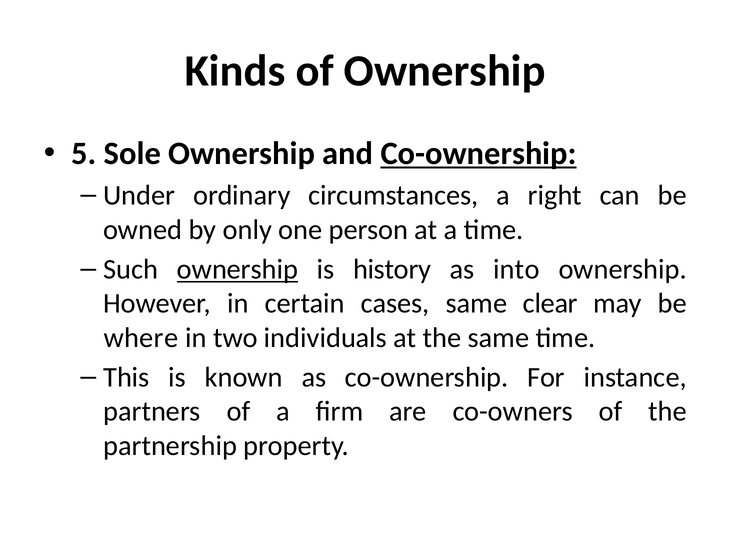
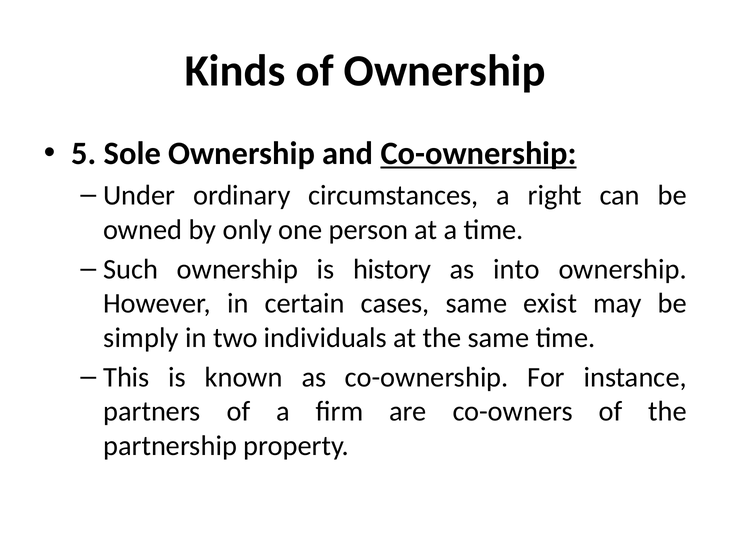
ownership at (237, 269) underline: present -> none
clear: clear -> exist
where: where -> simply
